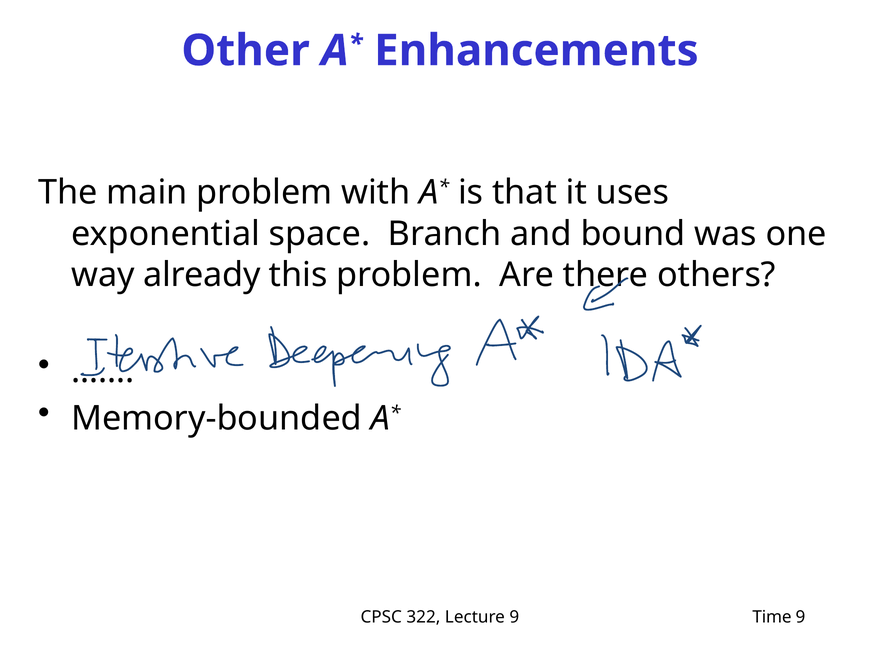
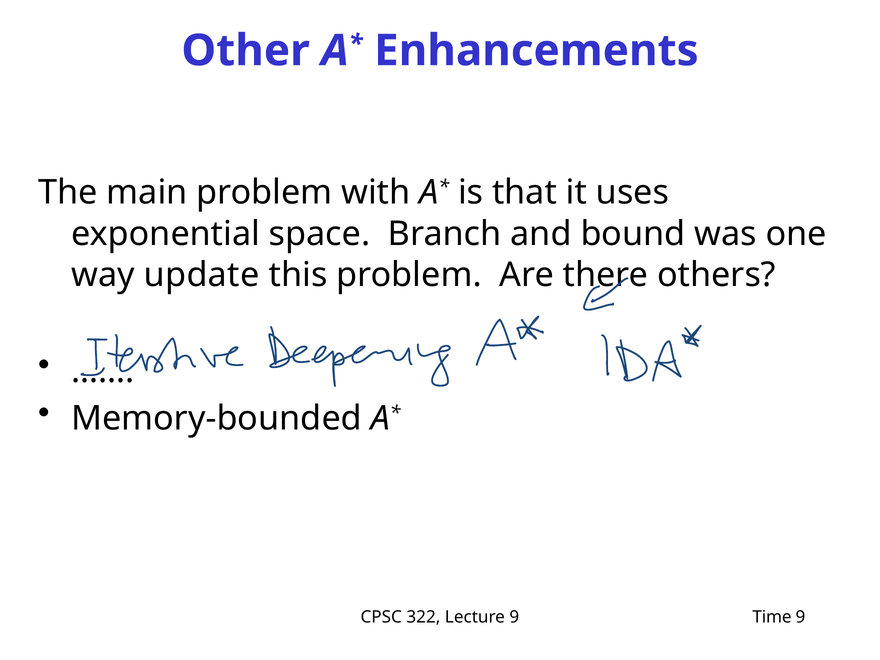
already: already -> update
